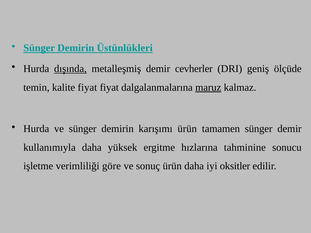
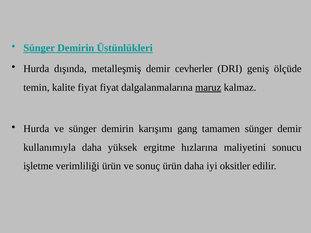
dışında underline: present -> none
karışımı ürün: ürün -> gang
tahminine: tahminine -> maliyetini
verimliliği göre: göre -> ürün
